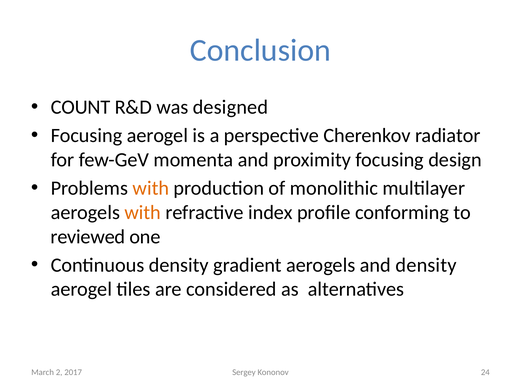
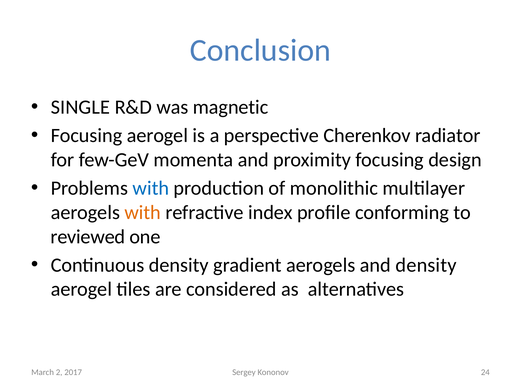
COUNT: COUNT -> SINGLE
designed: designed -> magnetic
with at (151, 188) colour: orange -> blue
